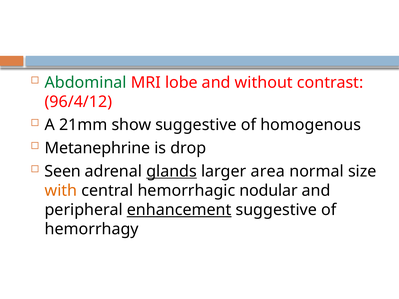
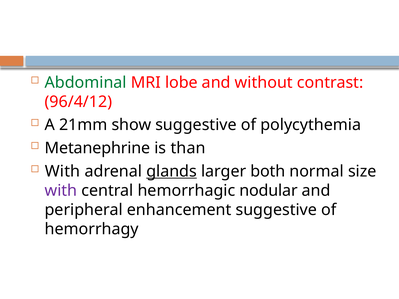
homogenous: homogenous -> polycythemia
drop: drop -> than
Seen at (63, 171): Seen -> With
area: area -> both
with at (61, 191) colour: orange -> purple
enhancement underline: present -> none
